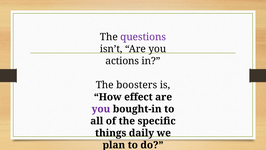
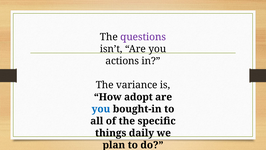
boosters: boosters -> variance
effect: effect -> adopt
you at (101, 109) colour: purple -> blue
